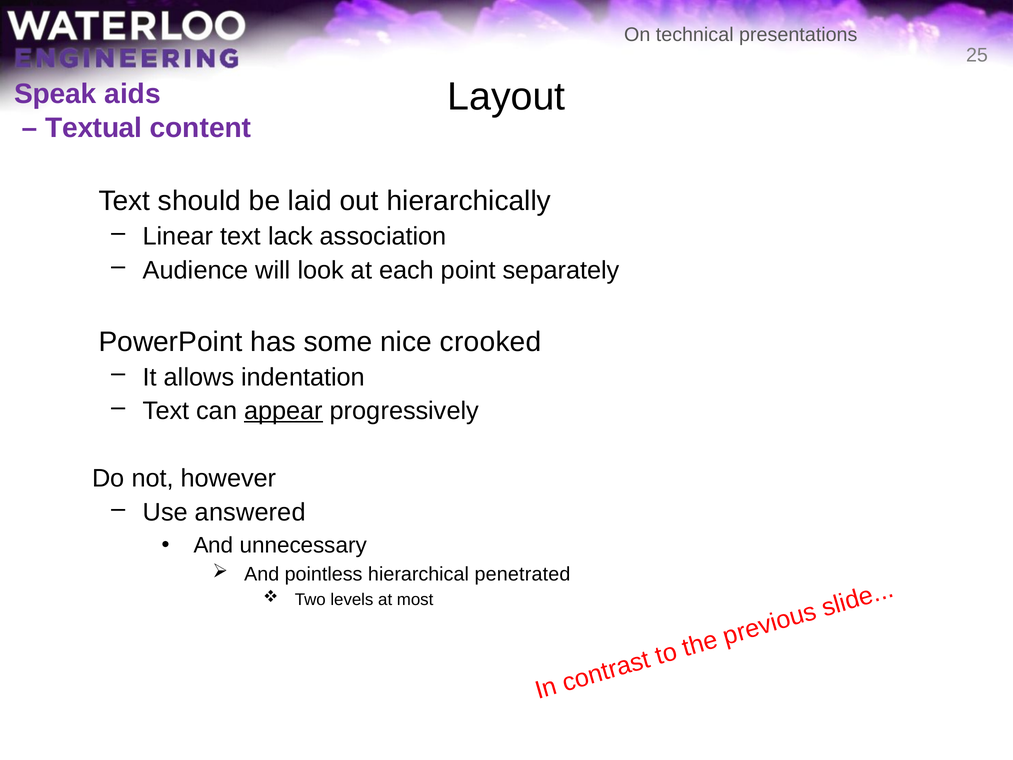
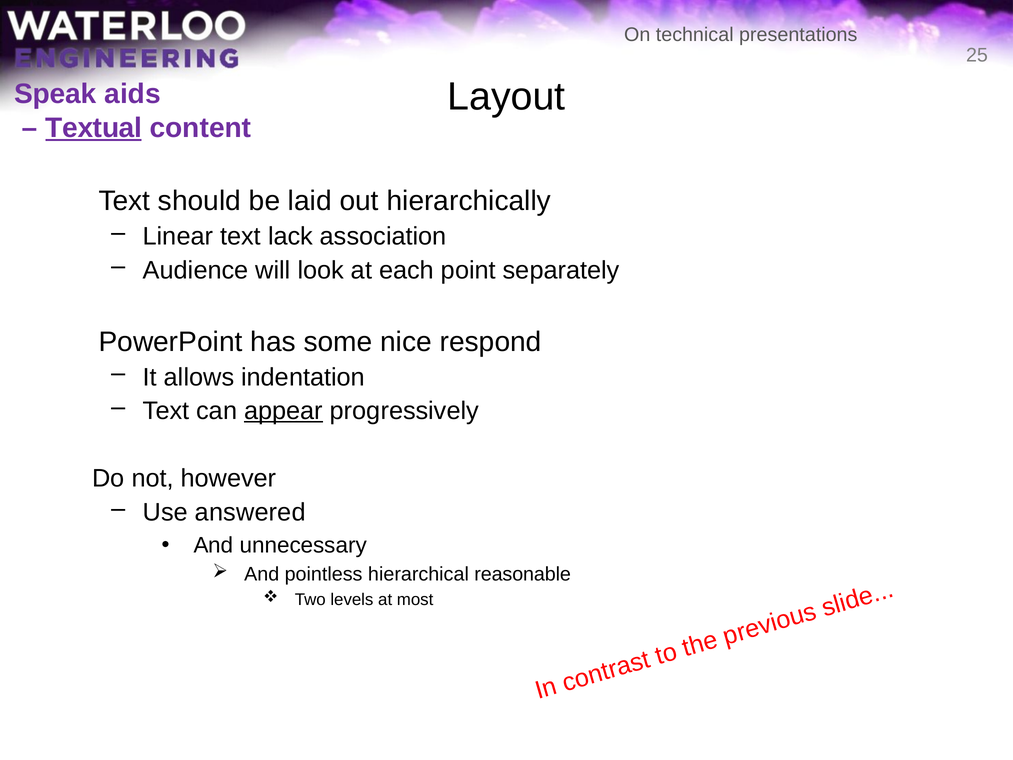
Textual underline: none -> present
crooked: crooked -> respond
penetrated: penetrated -> reasonable
